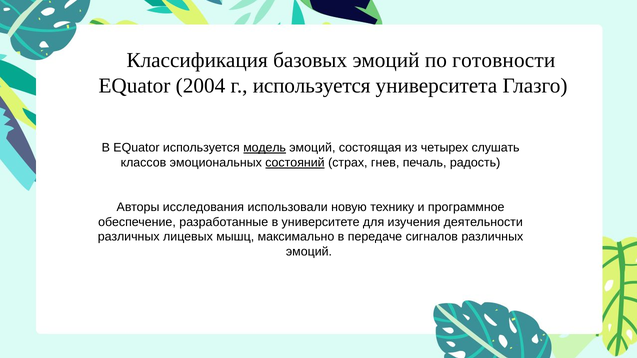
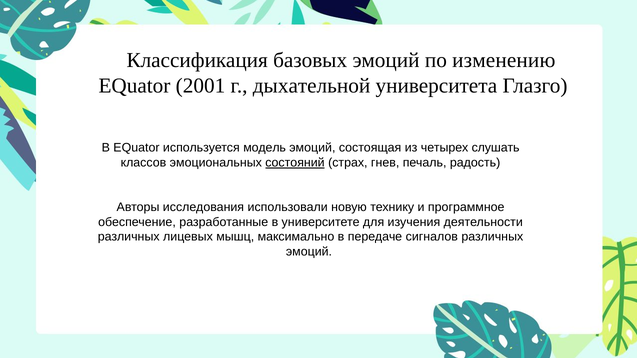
готовности: готовности -> изменению
2004: 2004 -> 2001
г используется: используется -> дыхательной
модель underline: present -> none
